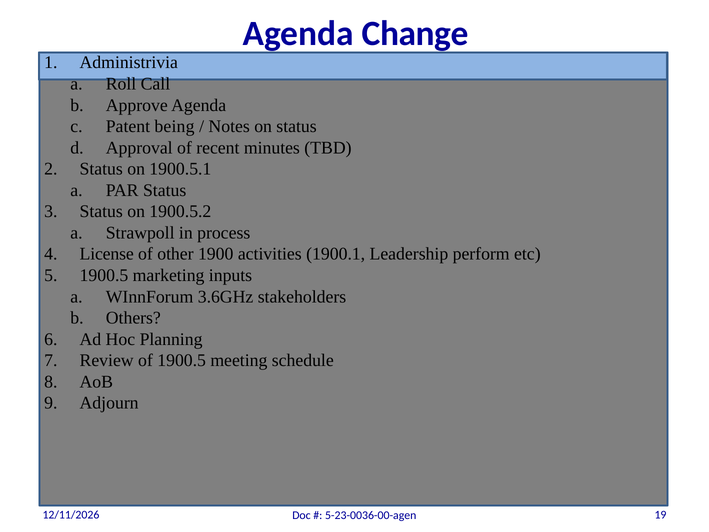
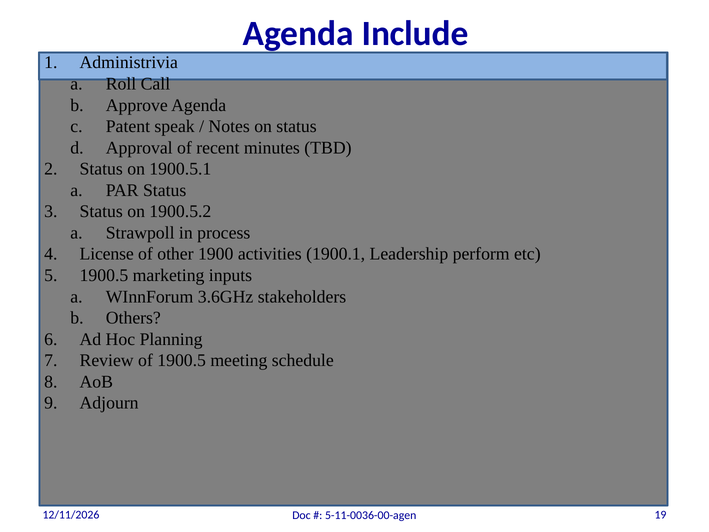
Change: Change -> Include
being: being -> speak
5-23-0036-00-agen: 5-23-0036-00-agen -> 5-11-0036-00-agen
